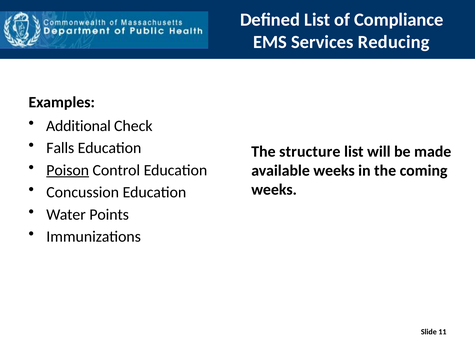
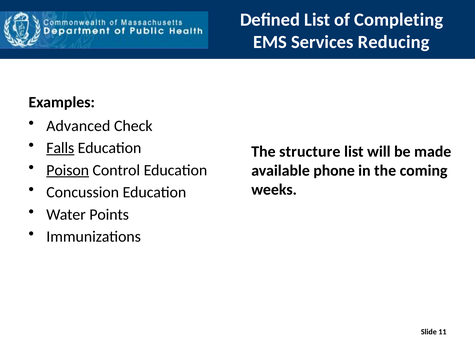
Compliance: Compliance -> Completing
Additional: Additional -> Advanced
Falls underline: none -> present
available weeks: weeks -> phone
